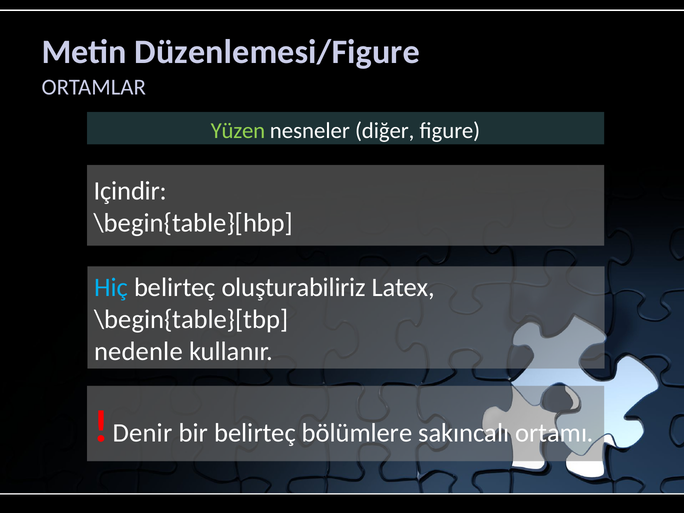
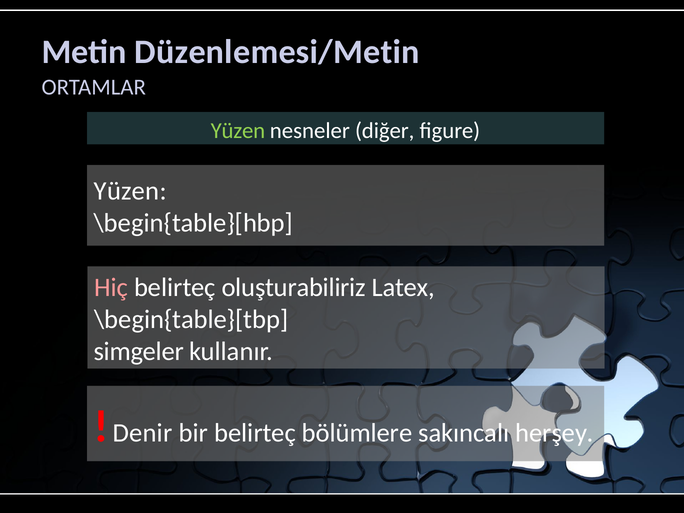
Düzenlemesi/Figure: Düzenlemesi/Figure -> Düzenlemesi/Metin
Içindir at (130, 191): Içindir -> Yüzen
Hiç colour: light blue -> pink
nedenle: nedenle -> simgeler
ortamı: ortamı -> herşey
